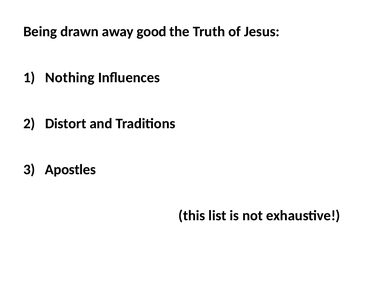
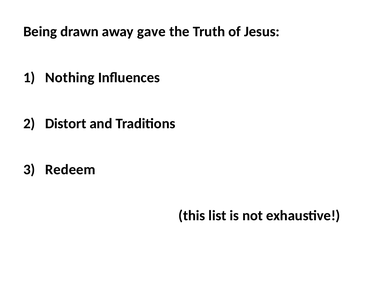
good: good -> gave
Apostles: Apostles -> Redeem
